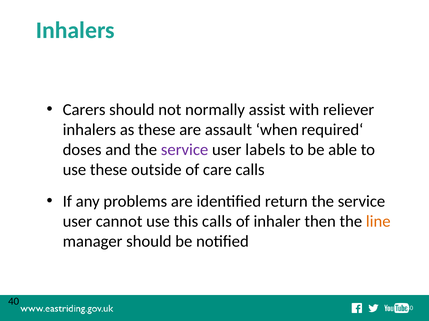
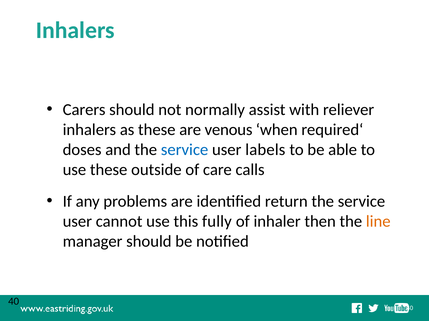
assault: assault -> venous
service at (185, 150) colour: purple -> blue
this calls: calls -> fully
